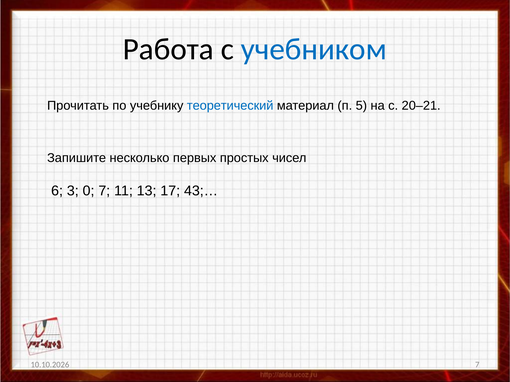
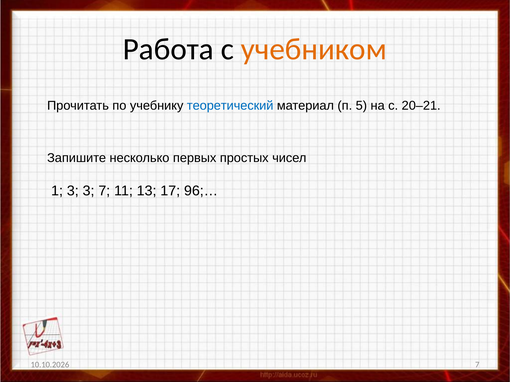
учебником colour: blue -> orange
6: 6 -> 1
3 0: 0 -> 3
43;…: 43;… -> 96;…
